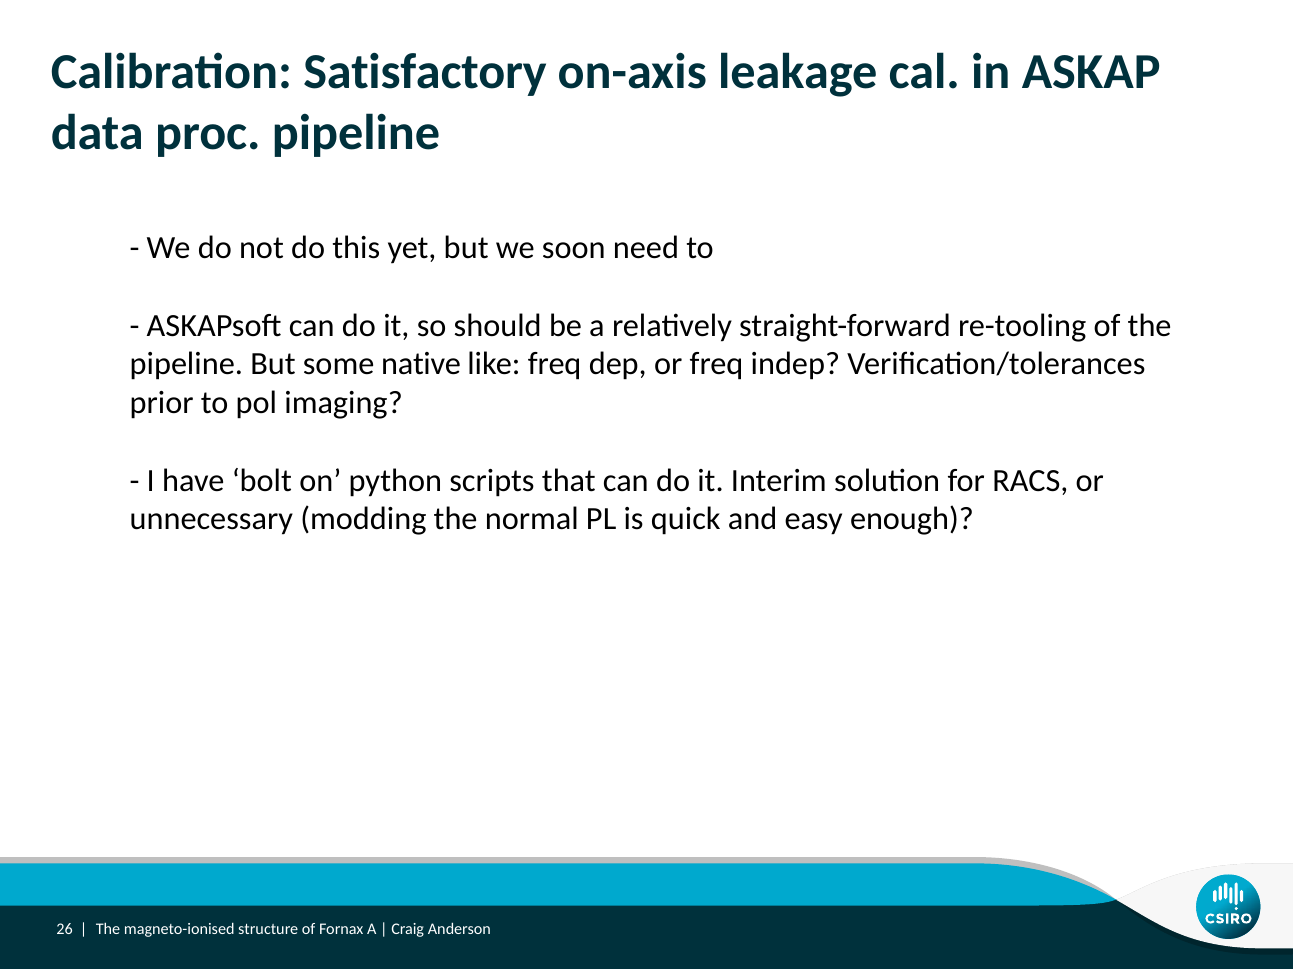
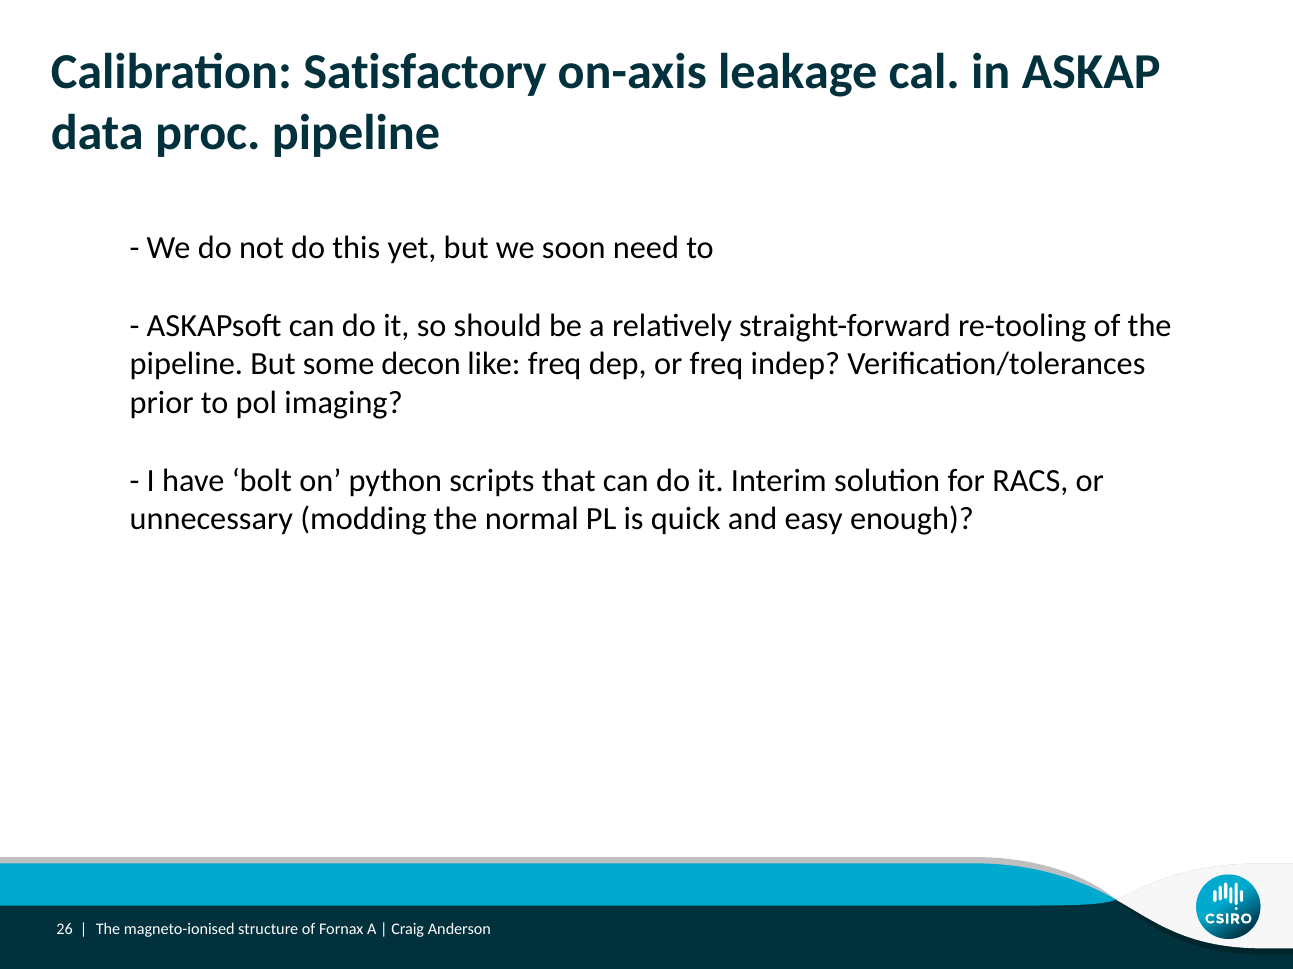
native: native -> decon
